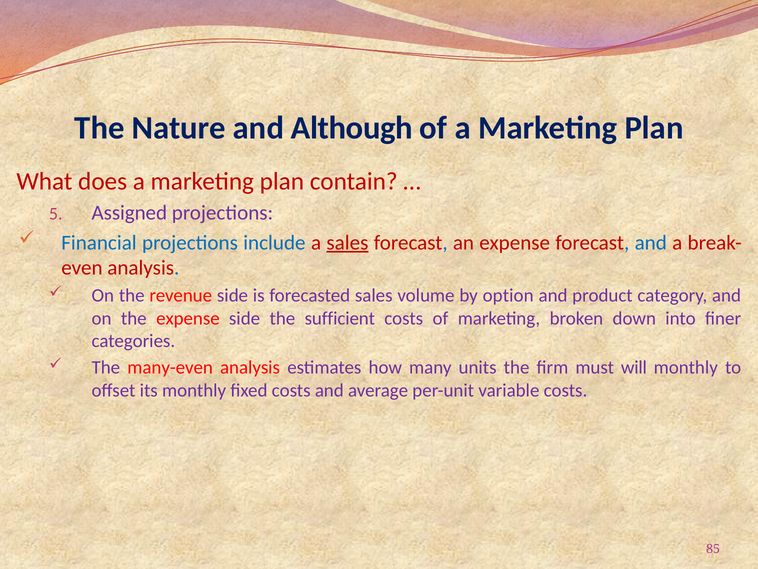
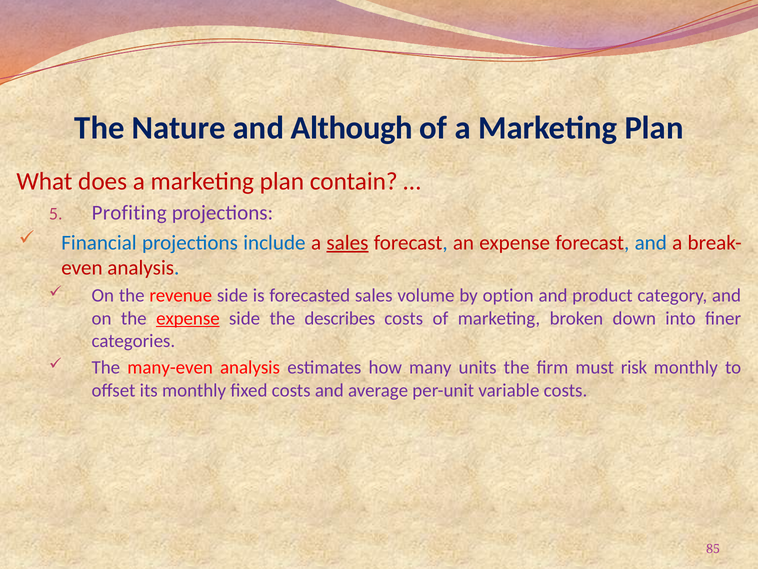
Assigned: Assigned -> Profiting
expense at (188, 318) underline: none -> present
sufficient: sufficient -> describes
will: will -> risk
